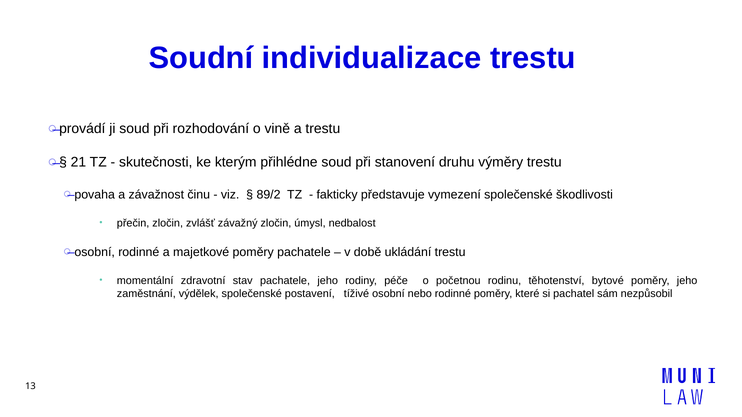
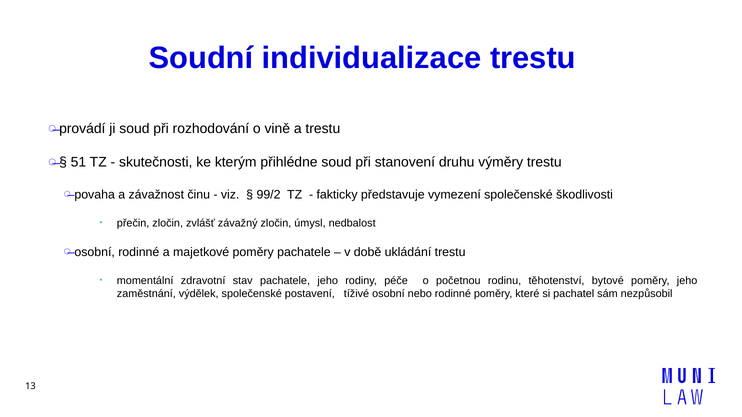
21: 21 -> 51
89/2: 89/2 -> 99/2
